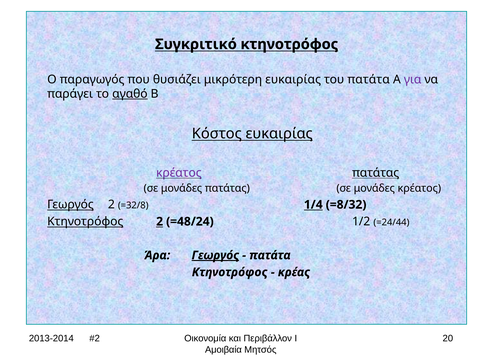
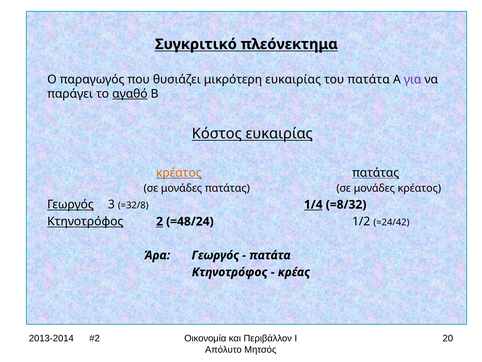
Συγκριτικό κτηνοτρόφος: κτηνοτρόφος -> πλεόνεκτημα
κρέατος at (179, 172) colour: purple -> orange
Γεωργός 2: 2 -> 3
=24/44: =24/44 -> =24/42
Γεωργός at (216, 255) underline: present -> none
Αμοιβαία: Αμοιβαία -> Απόλυτο
